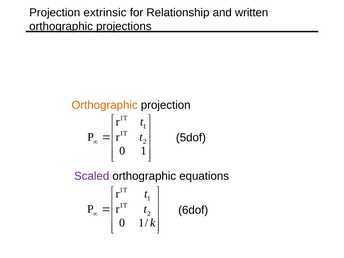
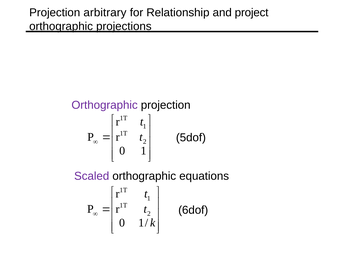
extrinsic: extrinsic -> arbitrary
written: written -> project
Orthographic at (105, 105) colour: orange -> purple
